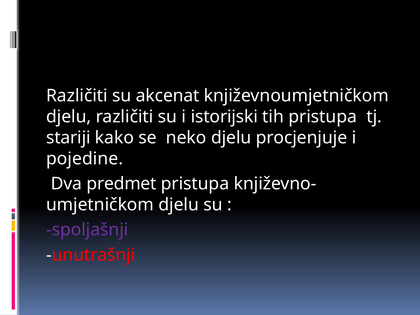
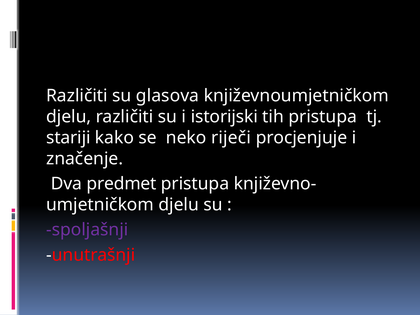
akcenat: akcenat -> glasova
neko djelu: djelu -> riječi
pojedine: pojedine -> značenje
